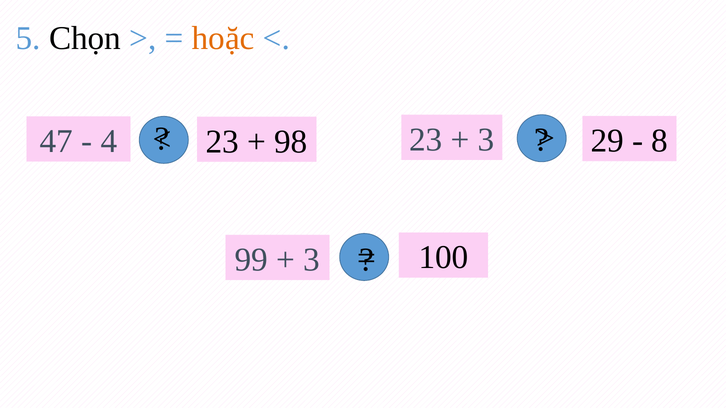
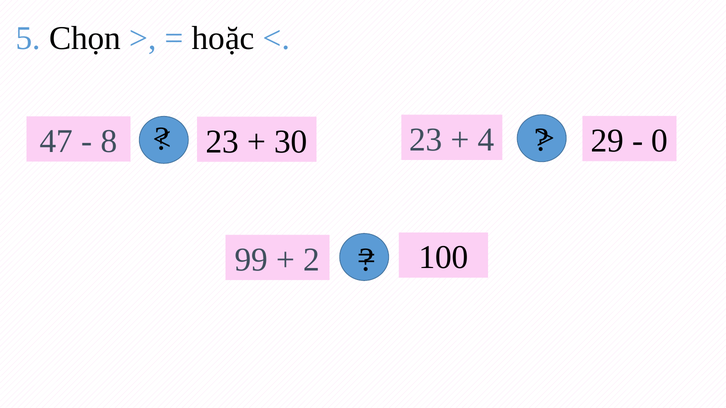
hoặc colour: orange -> black
8: 8 -> 0
4: 4 -> 8
98: 98 -> 30
3 at (486, 140): 3 -> 4
3 at (312, 260): 3 -> 2
